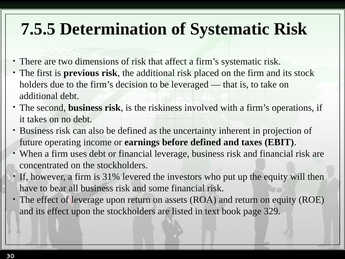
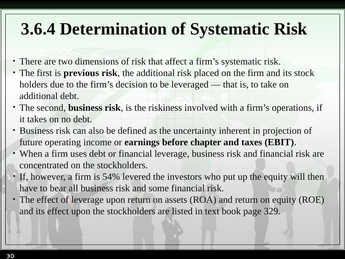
7.5.5: 7.5.5 -> 3.6.4
before defined: defined -> chapter
31%: 31% -> 54%
